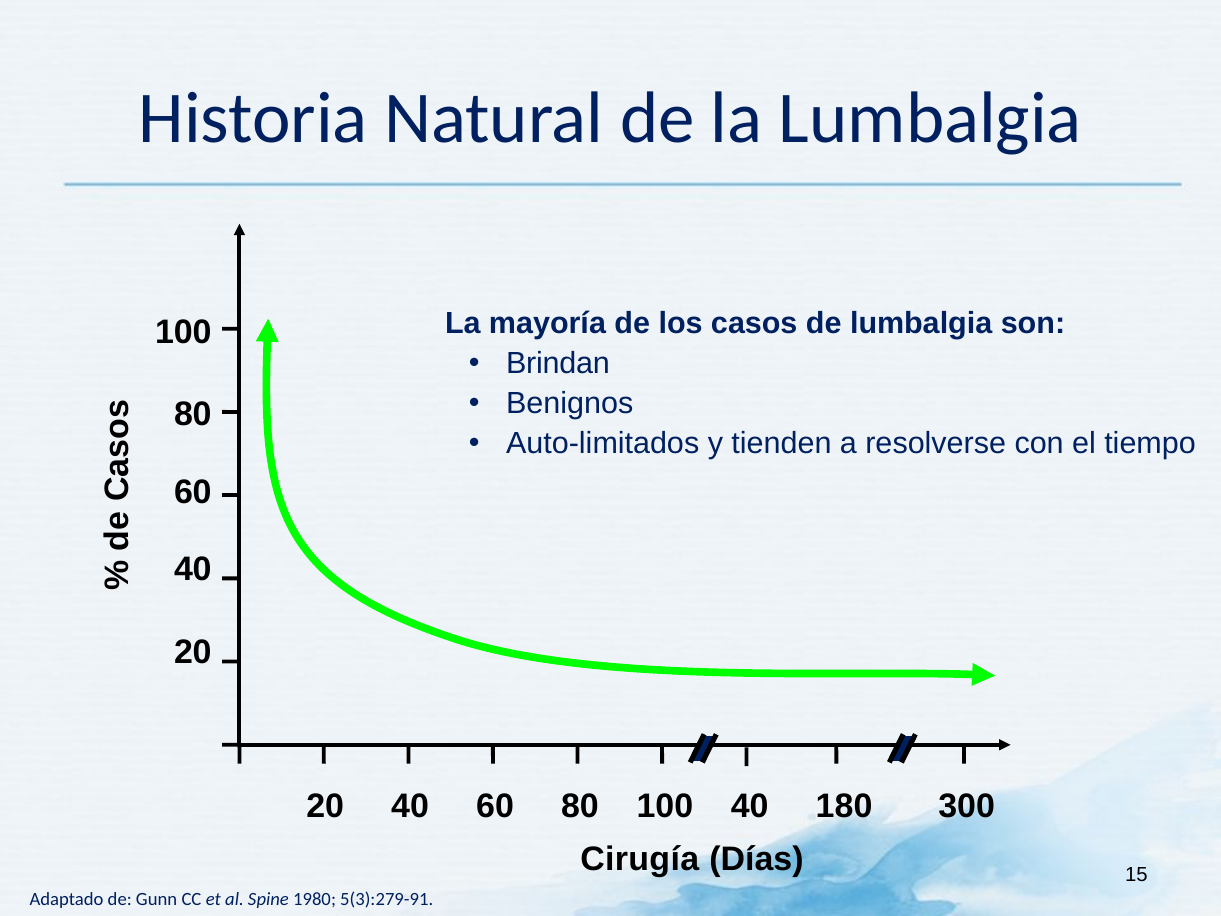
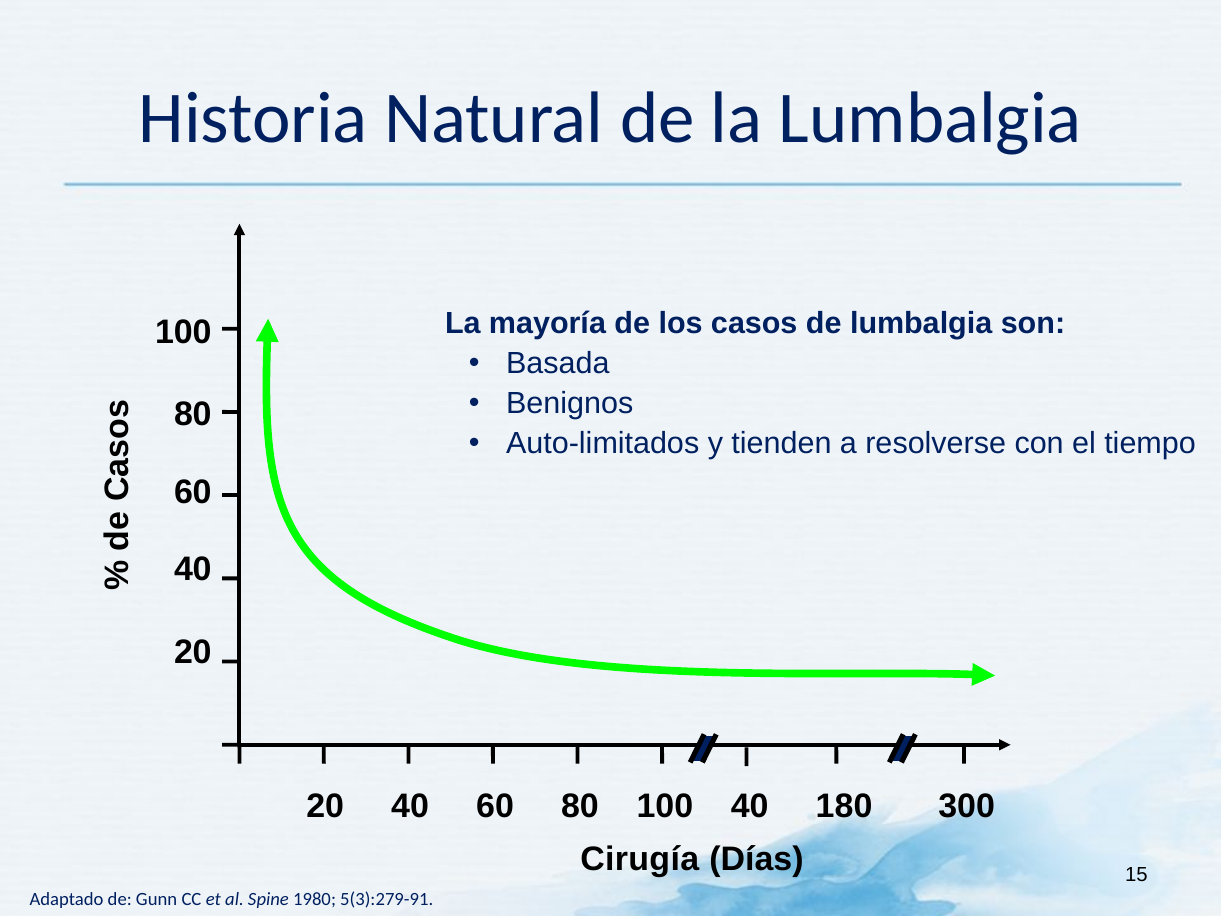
Brindan: Brindan -> Basada
